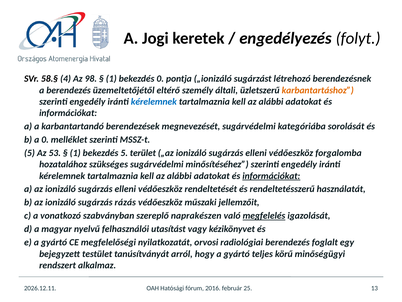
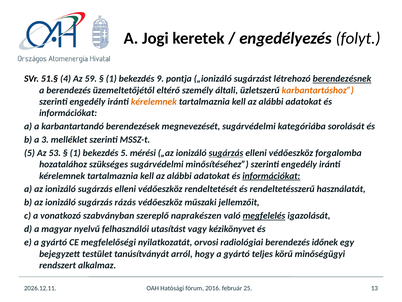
58.§: 58.§ -> 51.§
98: 98 -> 59
bekezdés 0: 0 -> 9
berendezésnek underline: none -> present
kérelemnek at (154, 102) colour: blue -> orange
a 0: 0 -> 3
terület: terület -> mérési
sugárzás at (226, 153) underline: none -> present
foglalt: foglalt -> időnek
